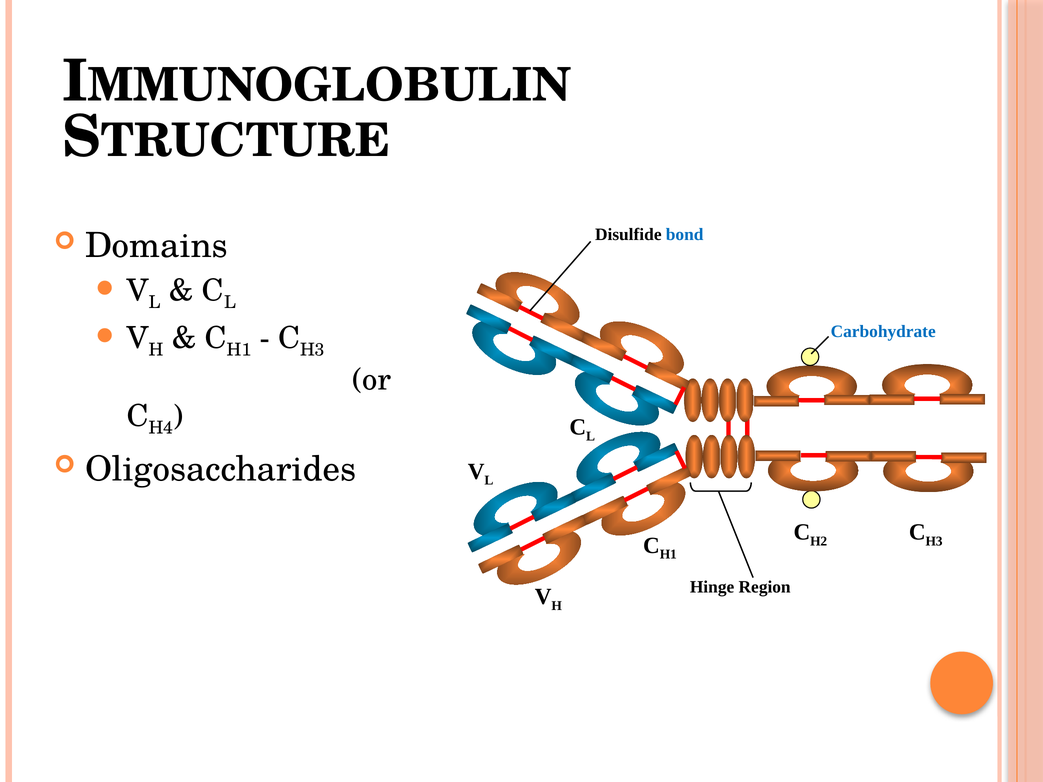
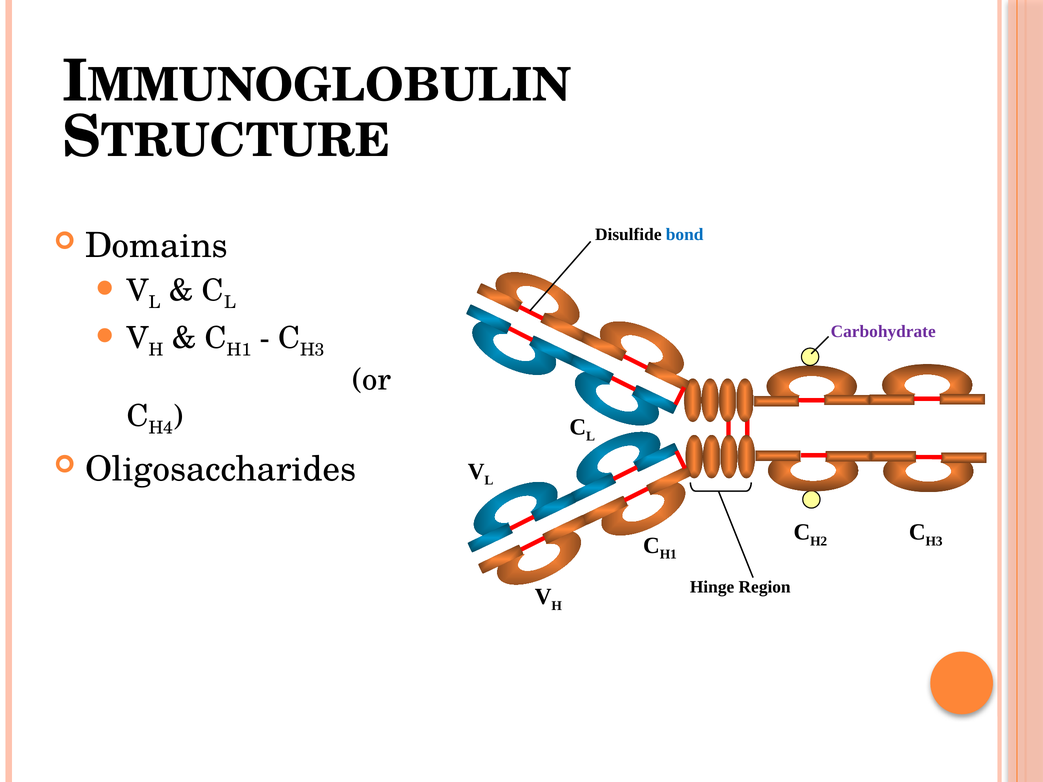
Carbohydrate colour: blue -> purple
